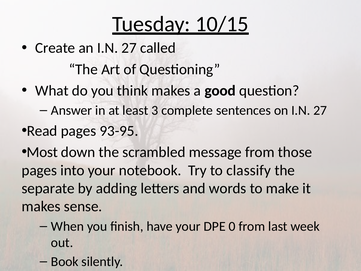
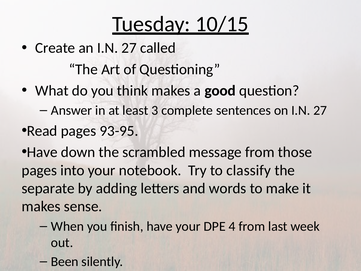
Most at (42, 152): Most -> Have
0: 0 -> 4
Book: Book -> Been
